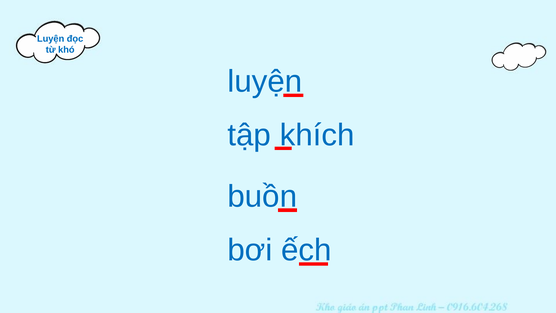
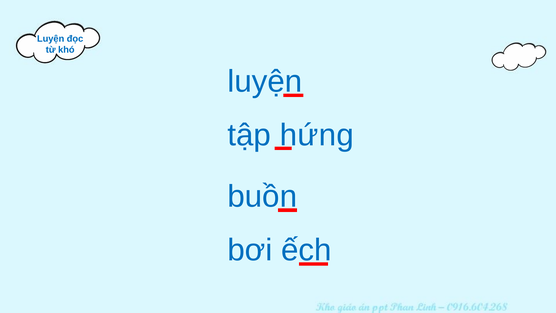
khích: khích -> hứng
